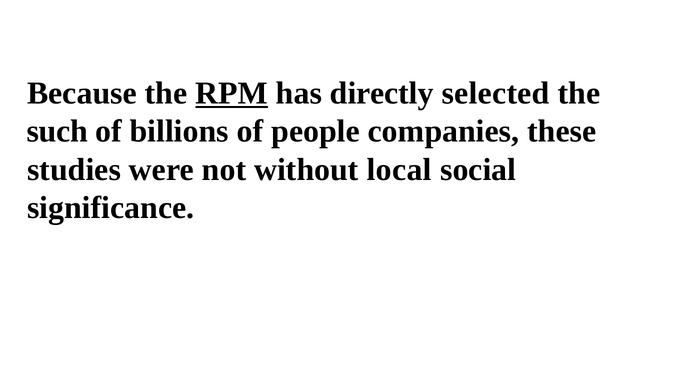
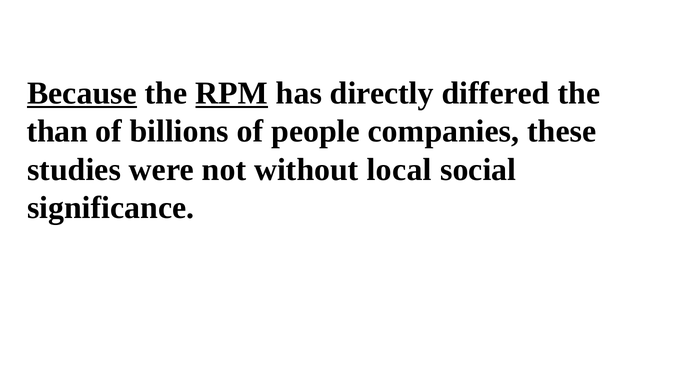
Because underline: none -> present
selected: selected -> differed
such: such -> than
